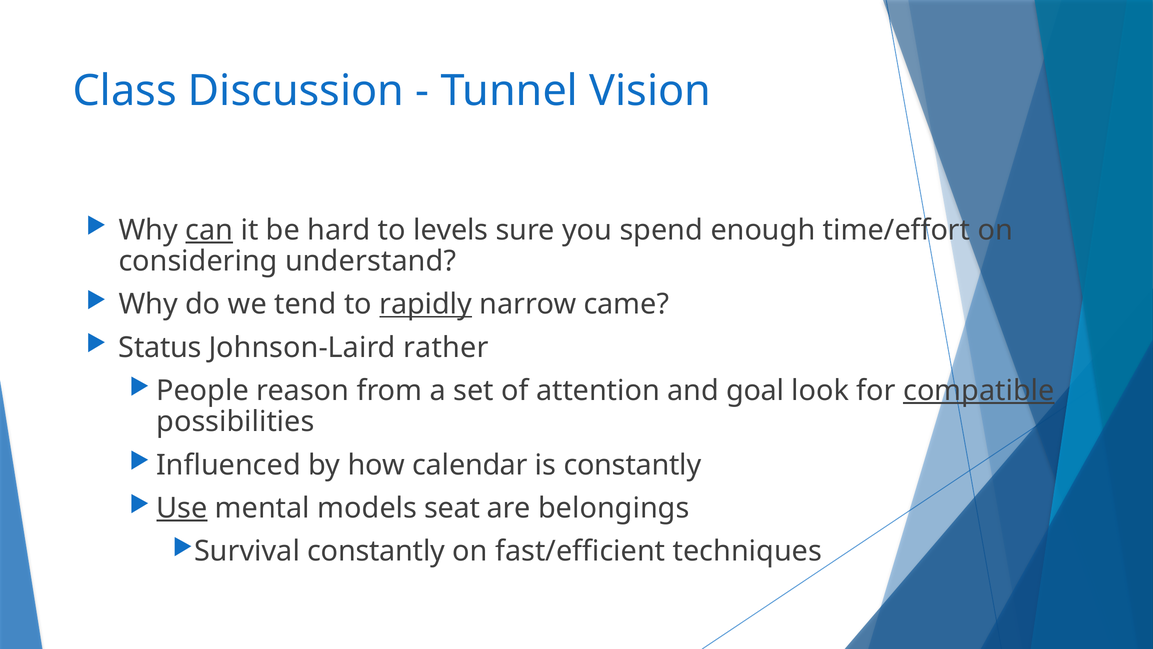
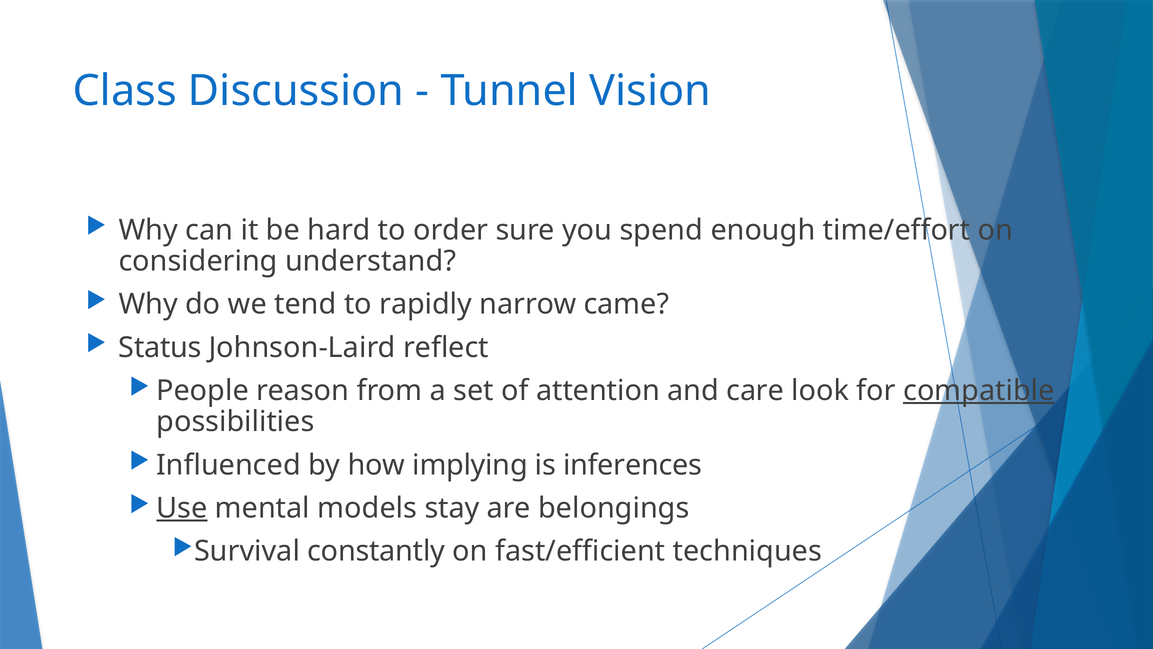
can underline: present -> none
levels: levels -> order
rapidly underline: present -> none
rather: rather -> reflect
goal: goal -> care
calendar: calendar -> implying
is constantly: constantly -> inferences
seat: seat -> stay
